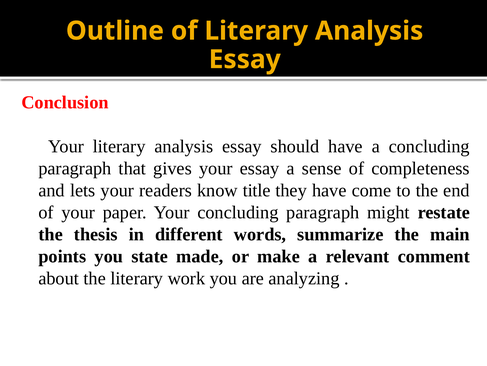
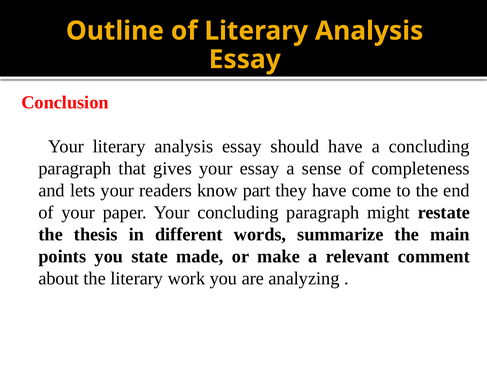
title: title -> part
